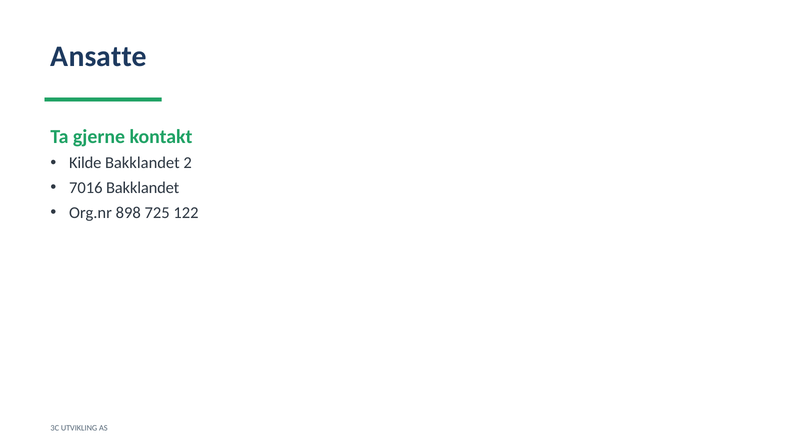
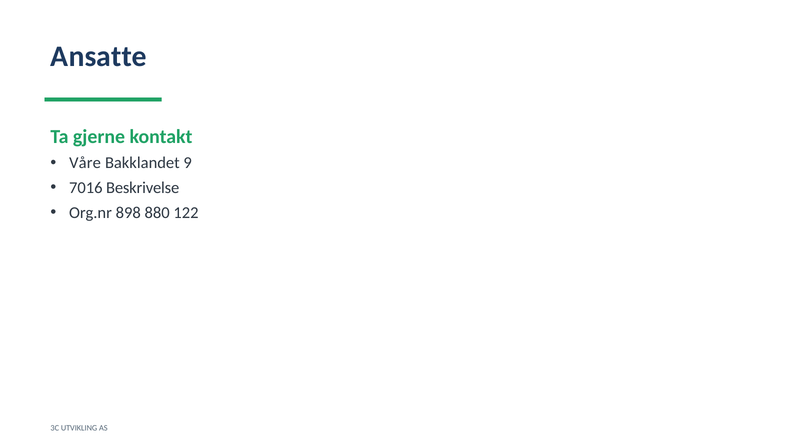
Kilde: Kilde -> Våre
2: 2 -> 9
7016 Bakklandet: Bakklandet -> Beskrivelse
725: 725 -> 880
